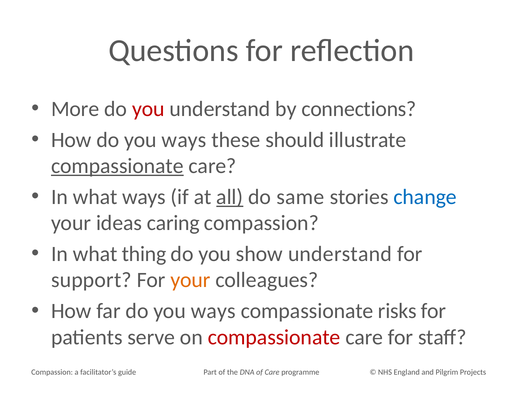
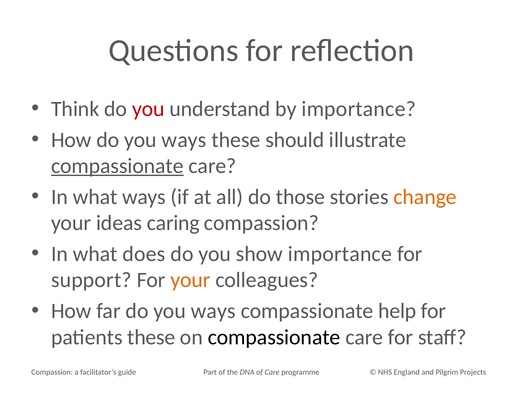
More: More -> Think
by connections: connections -> importance
all underline: present -> none
same: same -> those
change colour: blue -> orange
thing: thing -> does
show understand: understand -> importance
risks: risks -> help
patients serve: serve -> these
compassionate at (274, 337) colour: red -> black
